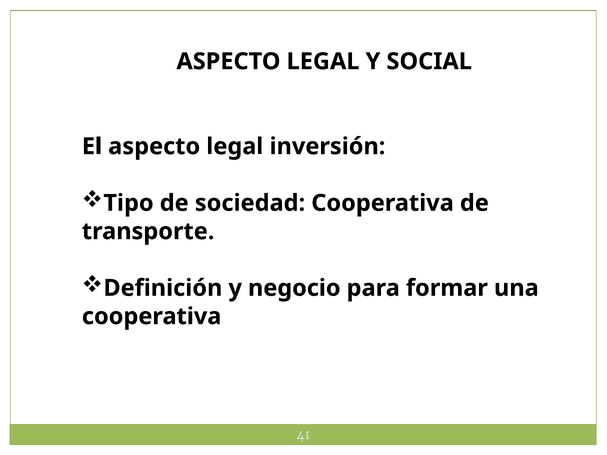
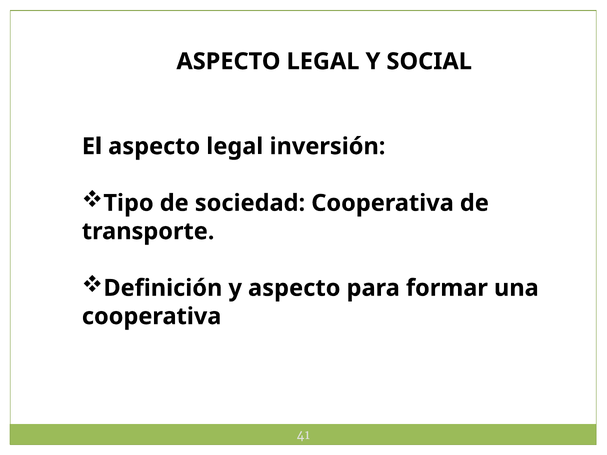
y negocio: negocio -> aspecto
